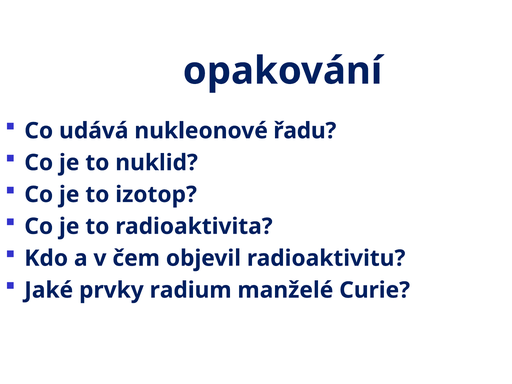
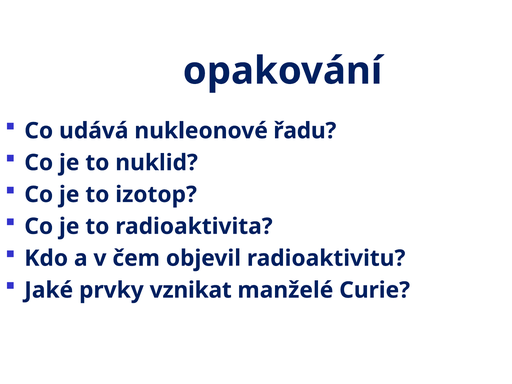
radium: radium -> vznikat
